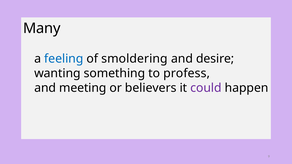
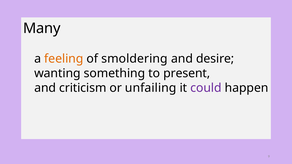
feeling colour: blue -> orange
profess: profess -> present
meeting: meeting -> criticism
believers: believers -> unfailing
